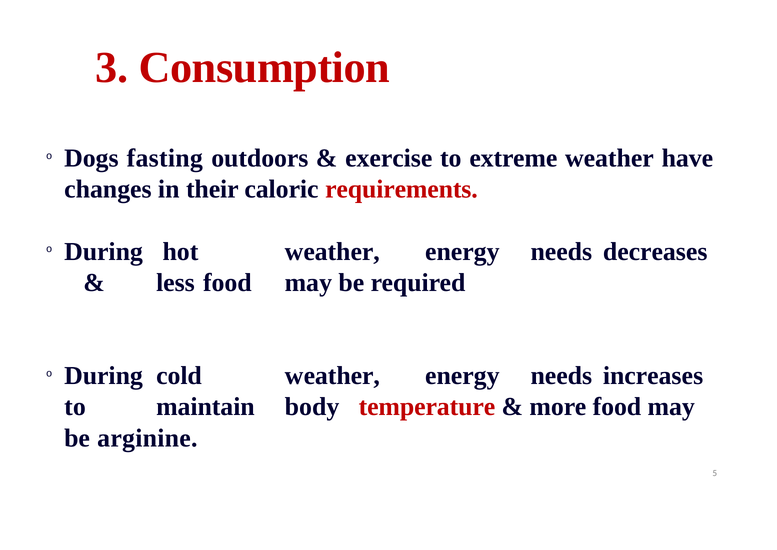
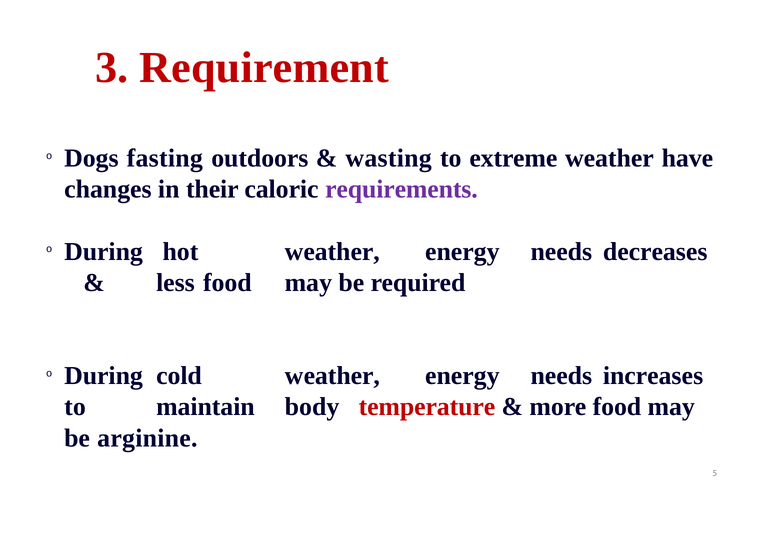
Consumption: Consumption -> Requirement
exercise: exercise -> wasting
requirements colour: red -> purple
